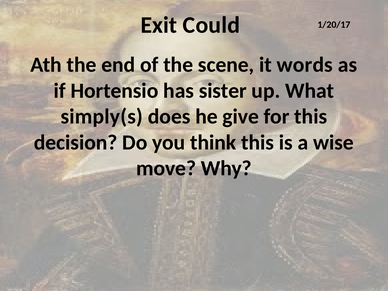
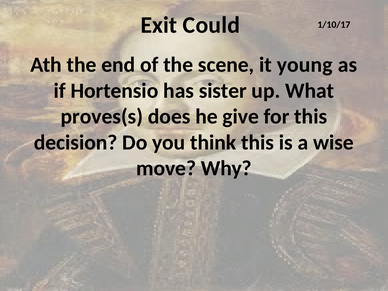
1/20/17: 1/20/17 -> 1/10/17
words: words -> young
simply(s: simply(s -> proves(s
